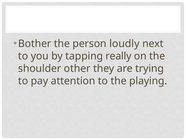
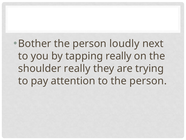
shoulder other: other -> really
to the playing: playing -> person
